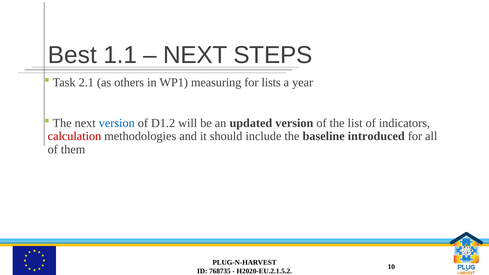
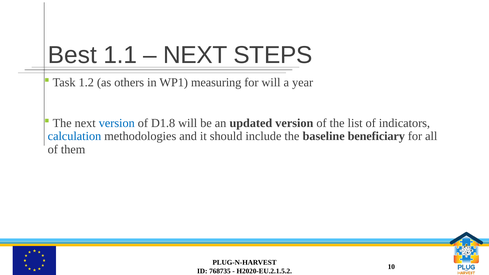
2.1: 2.1 -> 1.2
for lists: lists -> will
D1.2: D1.2 -> D1.8
calculation colour: red -> blue
introduced: introduced -> beneficiary
